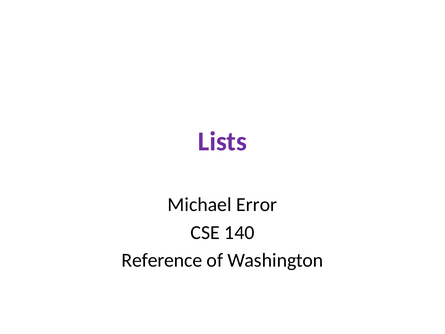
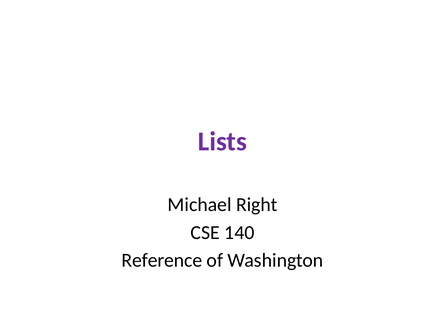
Error: Error -> Right
